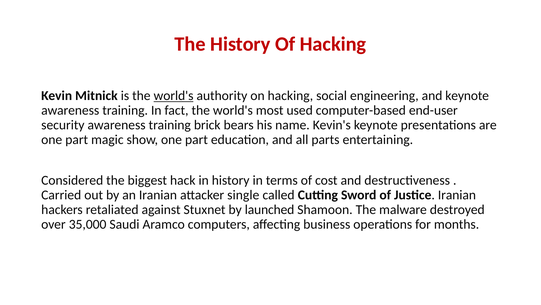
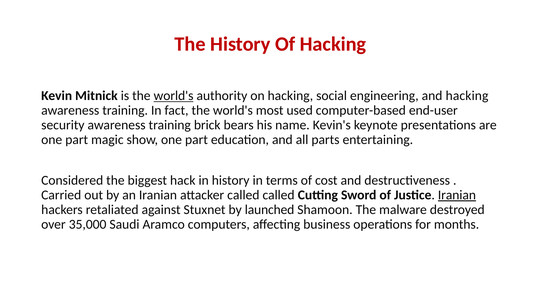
and keynote: keynote -> hacking
attacker single: single -> called
Iranian at (457, 195) underline: none -> present
